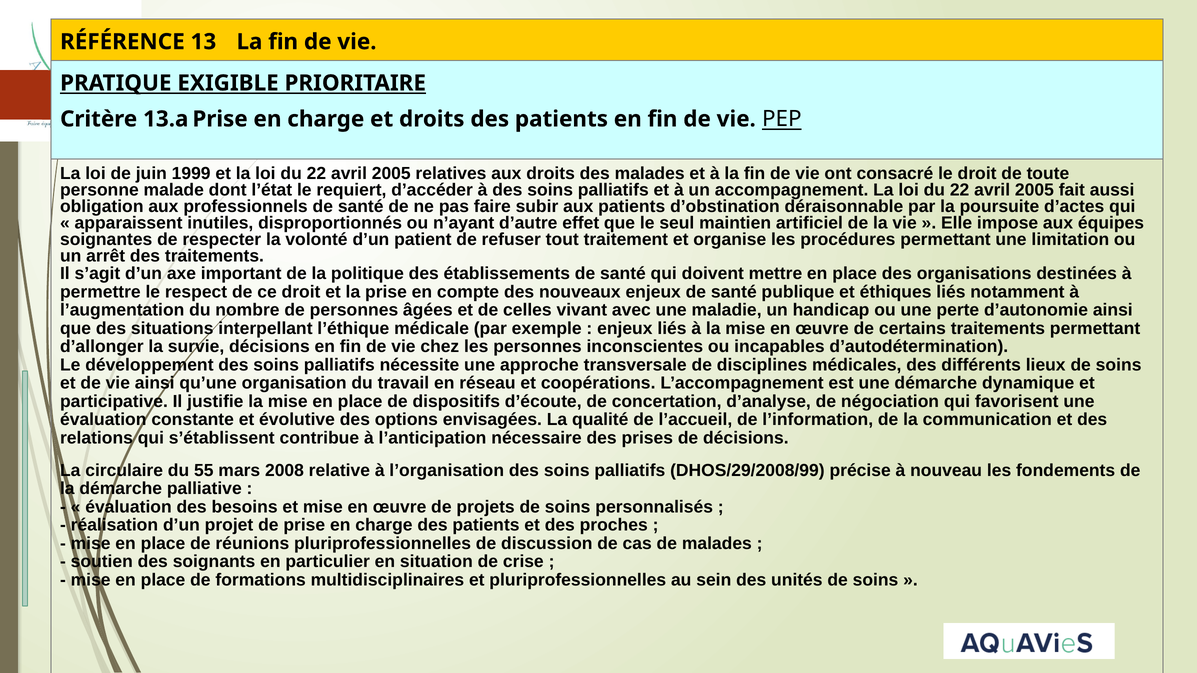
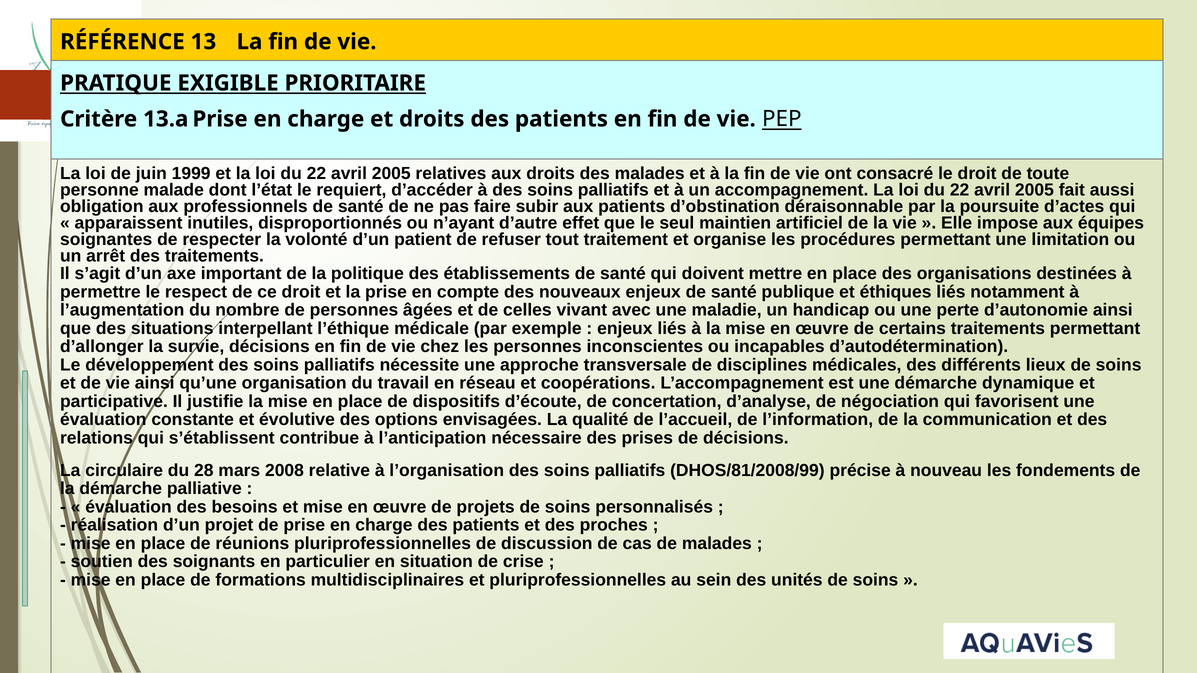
55: 55 -> 28
DHOS/29/2008/99: DHOS/29/2008/99 -> DHOS/81/2008/99
